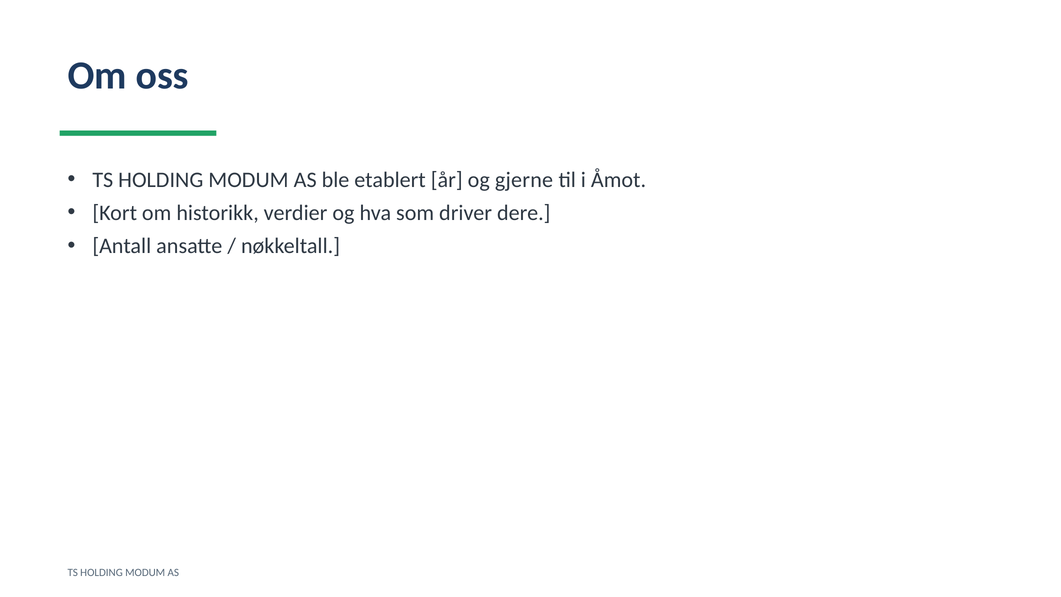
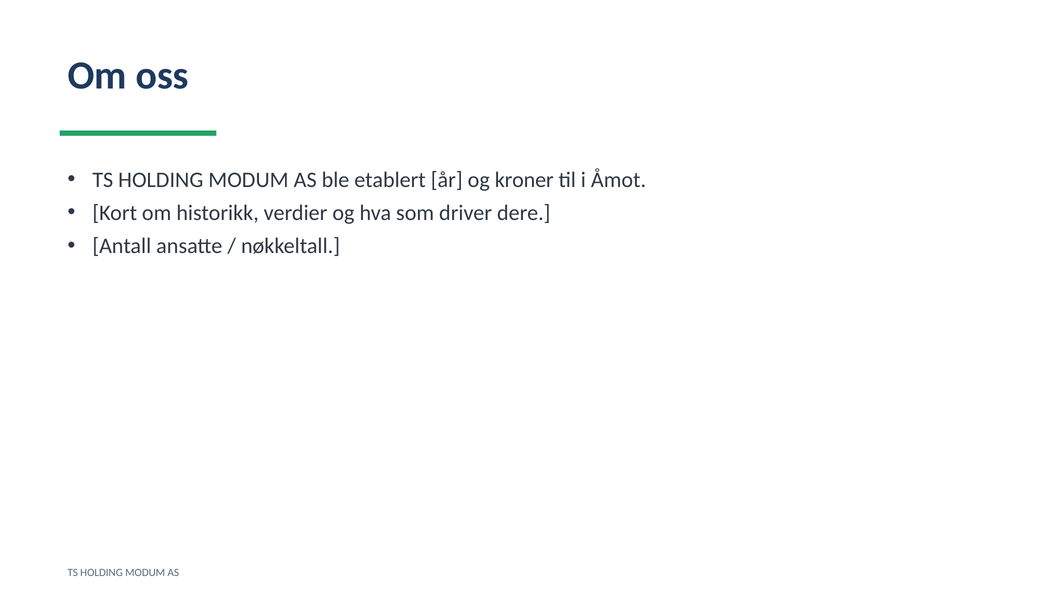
gjerne: gjerne -> kroner
